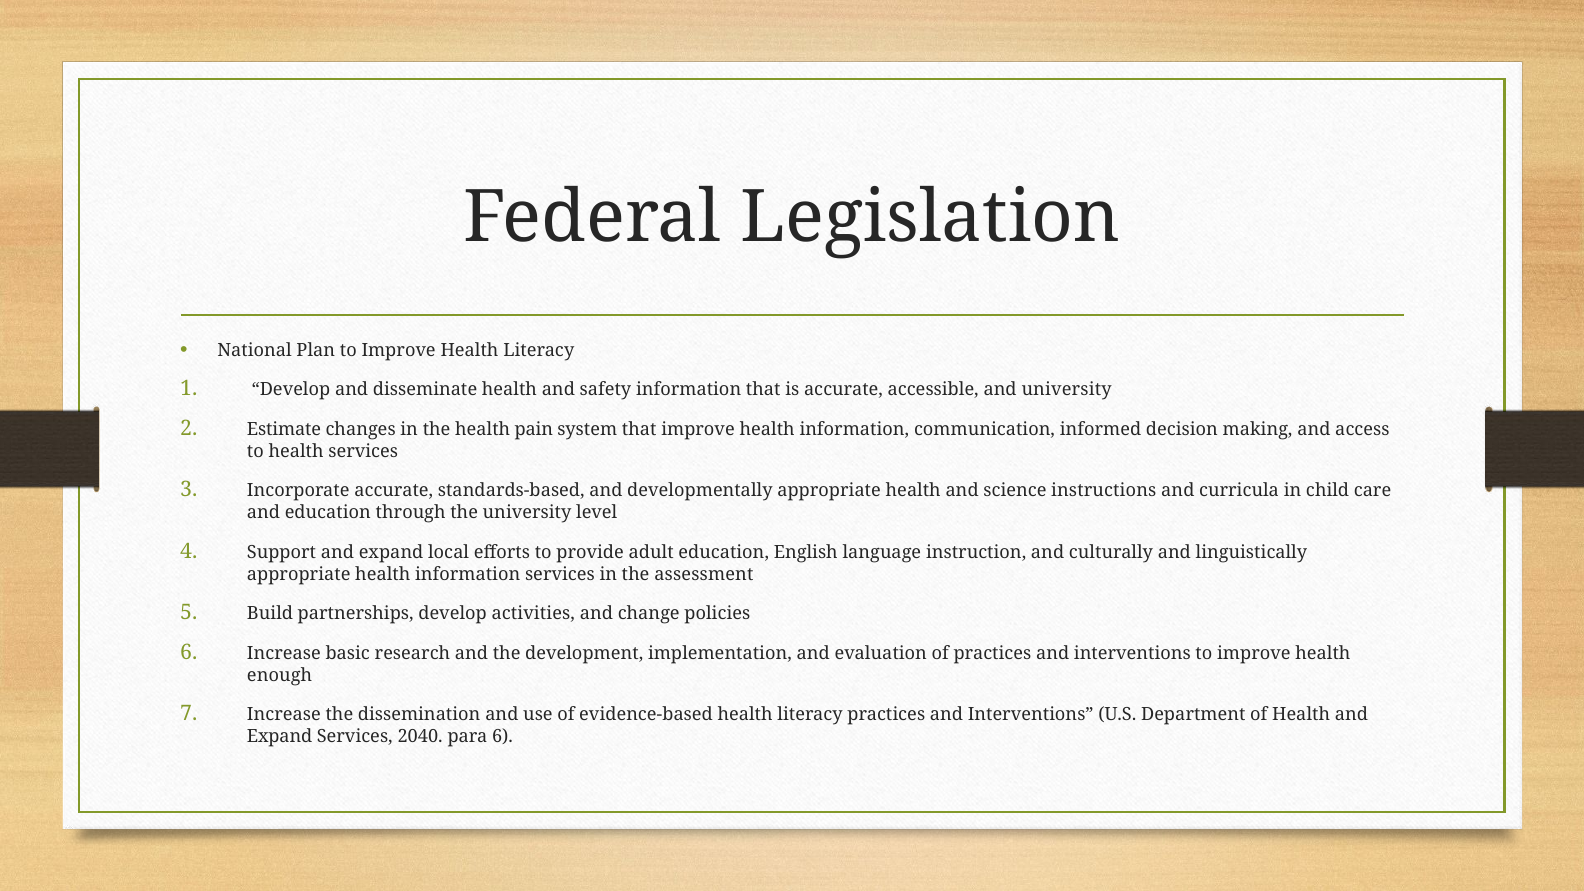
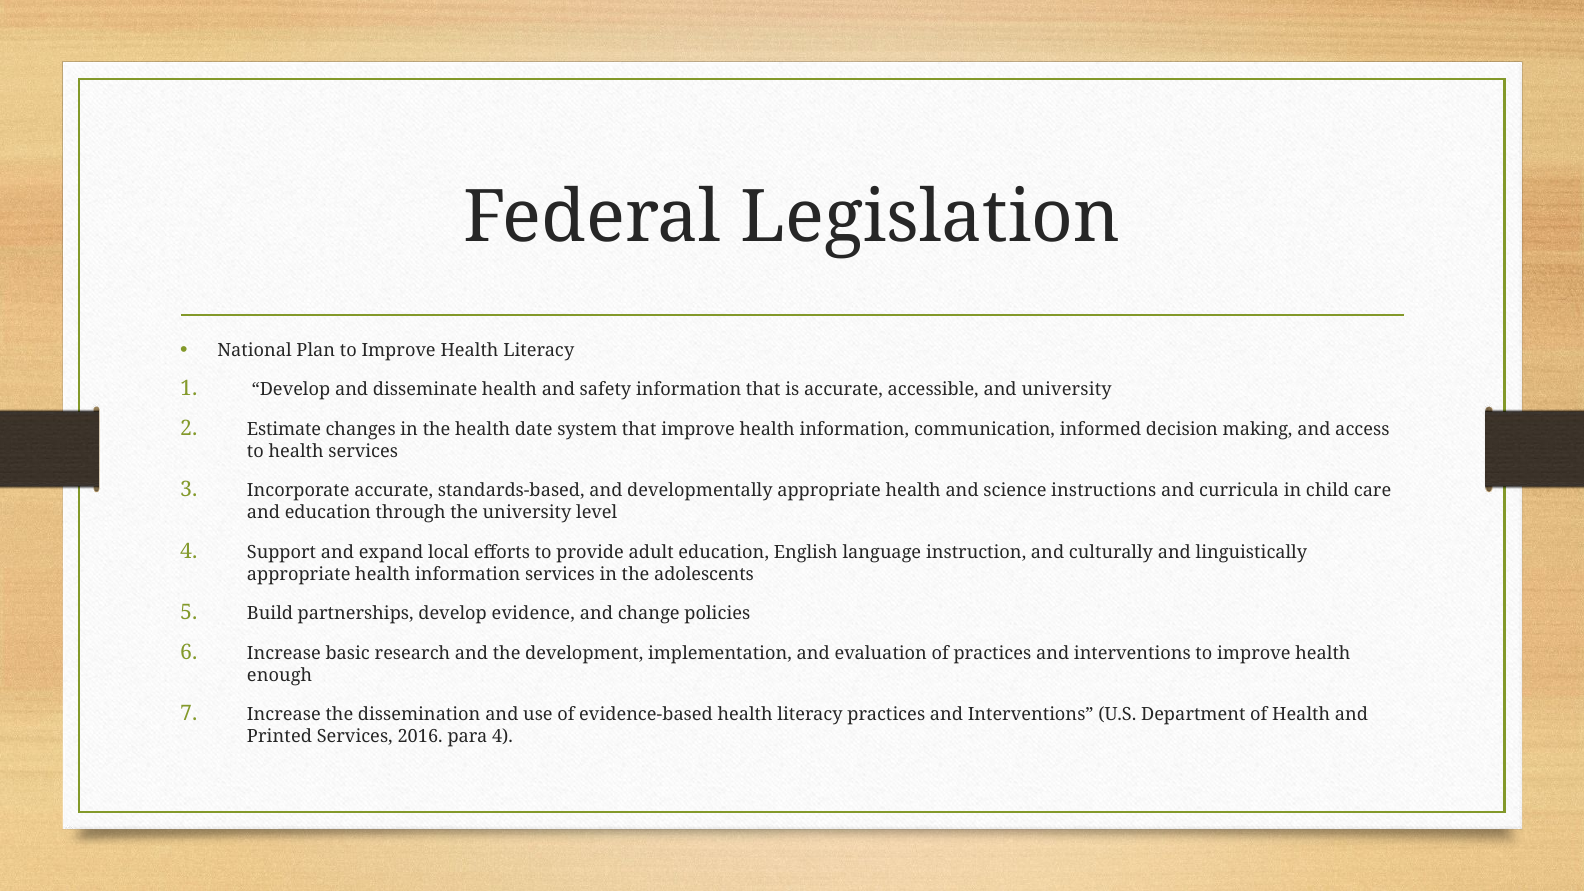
pain: pain -> date
assessment: assessment -> adolescents
activities: activities -> evidence
Expand at (280, 737): Expand -> Printed
2040: 2040 -> 2016
para 6: 6 -> 4
